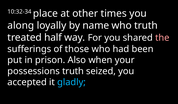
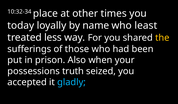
along: along -> today
who truth: truth -> least
half: half -> less
the colour: pink -> yellow
